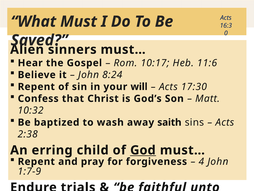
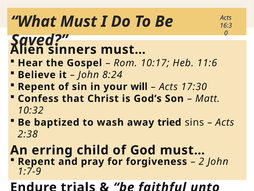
saith: saith -> tried
God underline: present -> none
4: 4 -> 2
